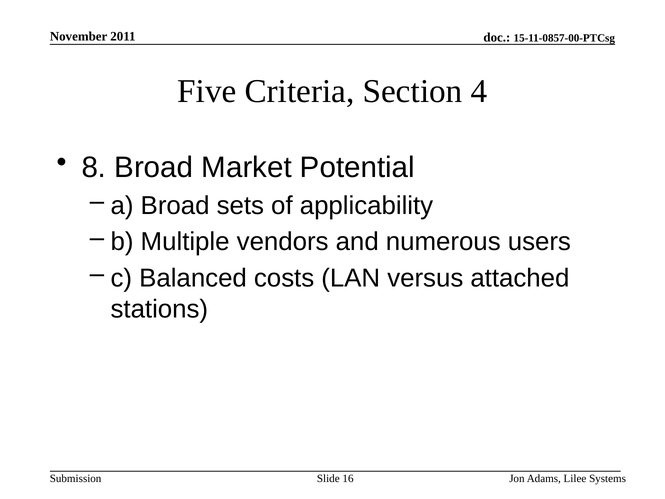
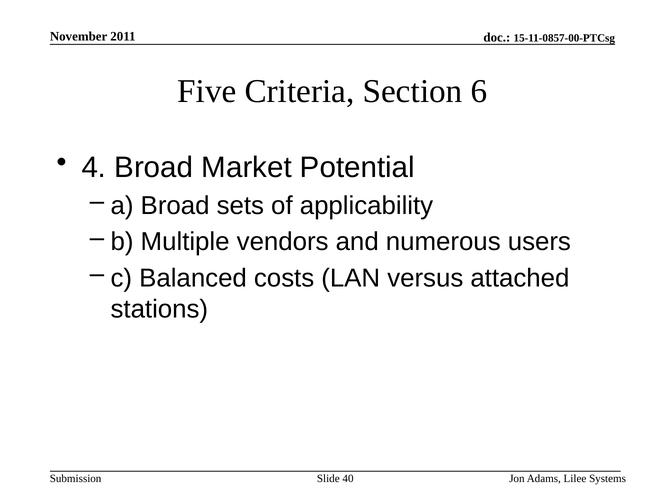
4: 4 -> 6
8: 8 -> 4
16: 16 -> 40
